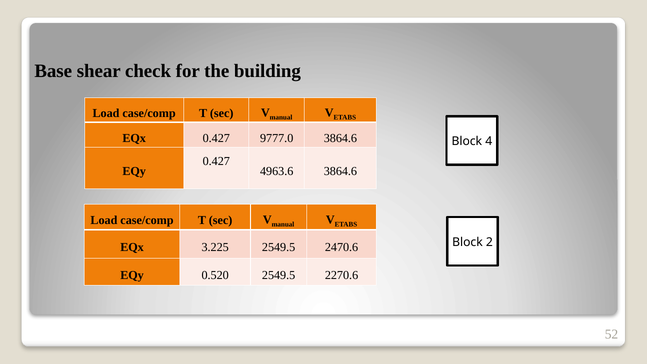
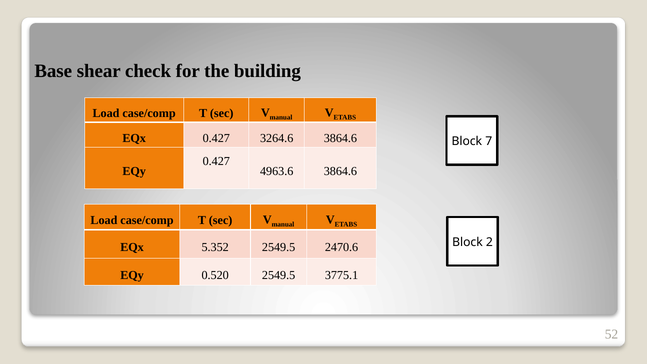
9777.0: 9777.0 -> 3264.6
4: 4 -> 7
3.225: 3.225 -> 5.352
2270.6: 2270.6 -> 3775.1
